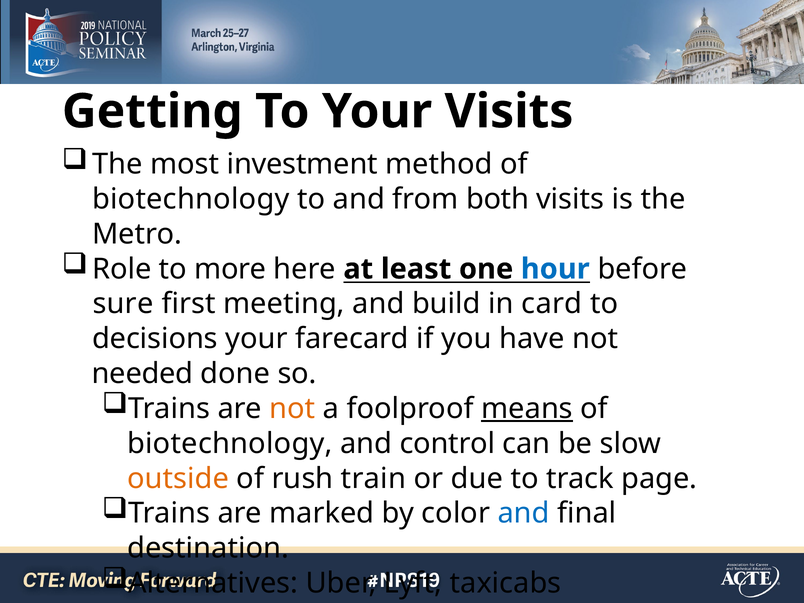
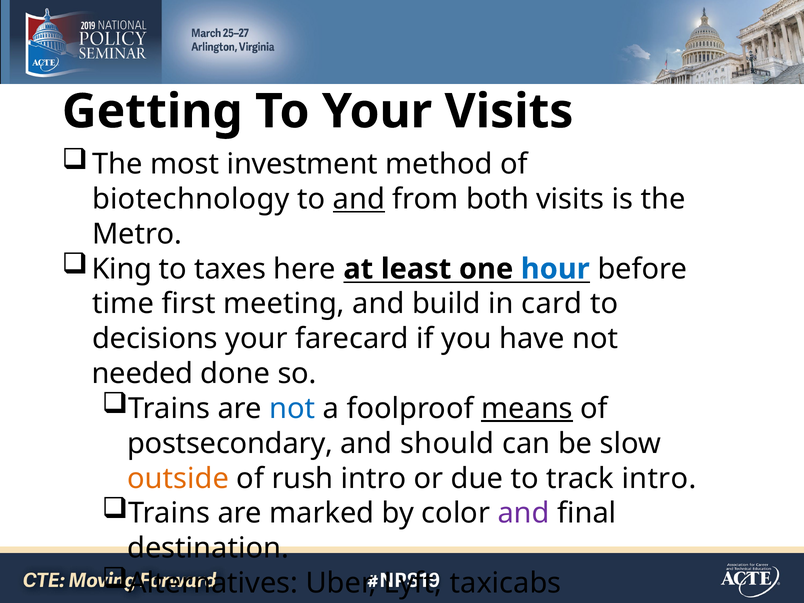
and at (359, 199) underline: none -> present
Role: Role -> King
more: more -> taxes
sure: sure -> time
not at (292, 409) colour: orange -> blue
biotechnology at (230, 444): biotechnology -> postsecondary
control: control -> should
rush train: train -> intro
track page: page -> intro
and at (524, 513) colour: blue -> purple
